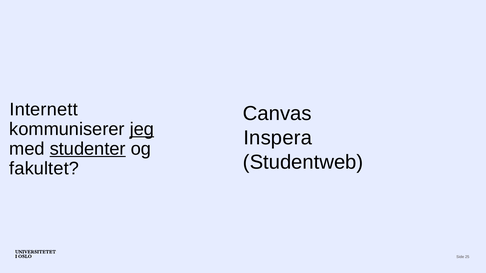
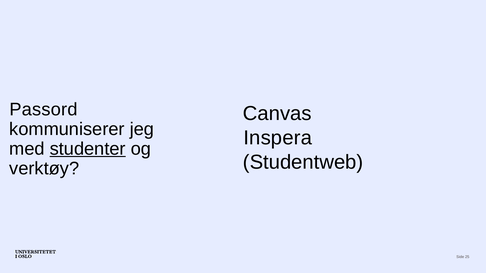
Internett: Internett -> Passord
jeg underline: present -> none
fakultet: fakultet -> verktøy
